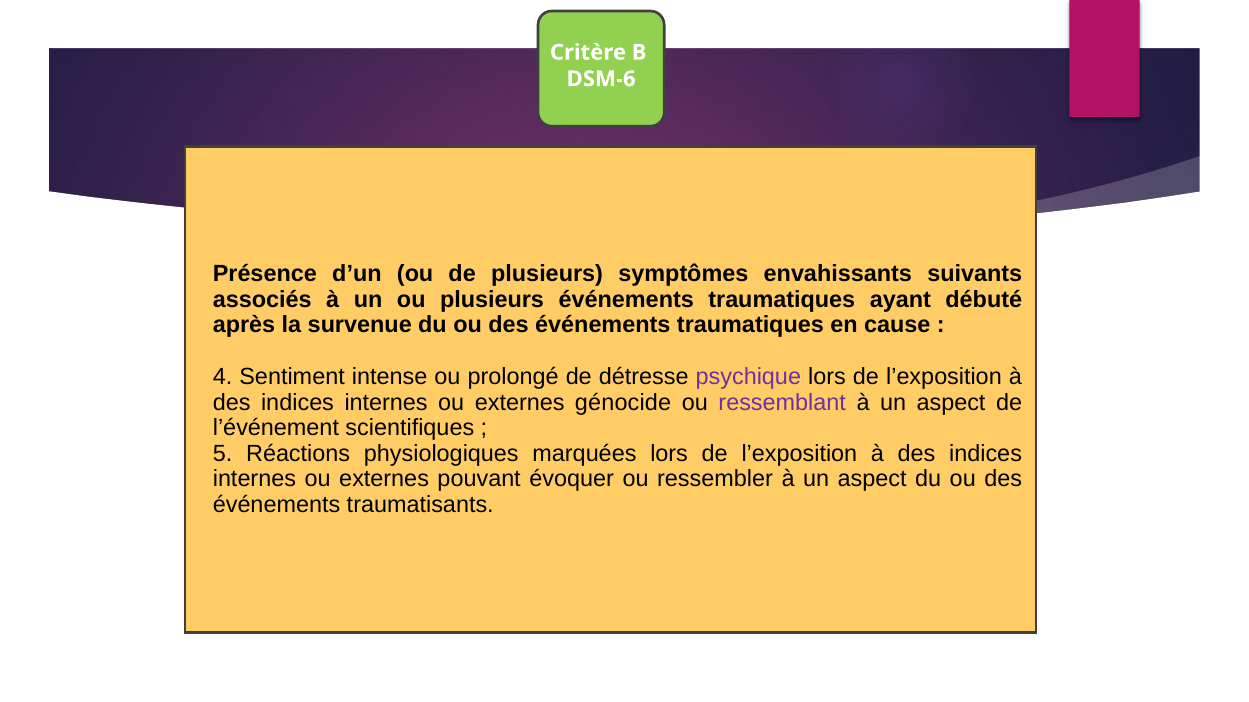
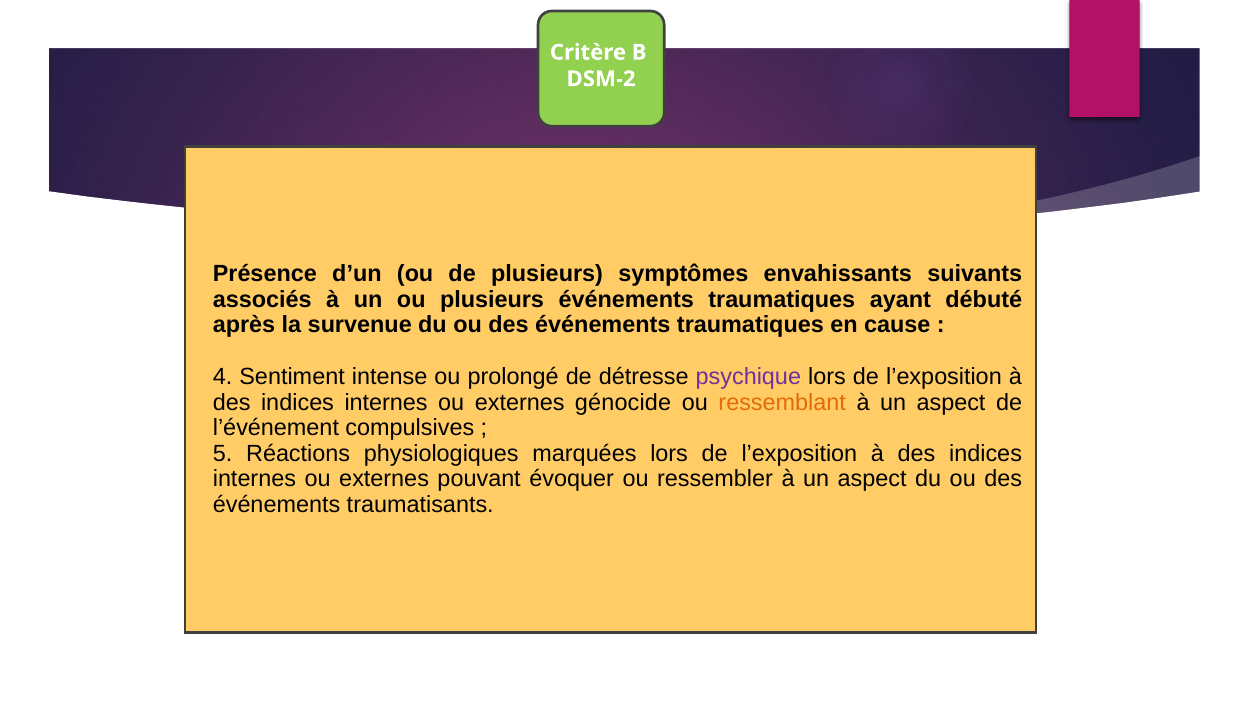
DSM-6: DSM-6 -> DSM-2
ressemblant colour: purple -> orange
scientifiques: scientifiques -> compulsives
